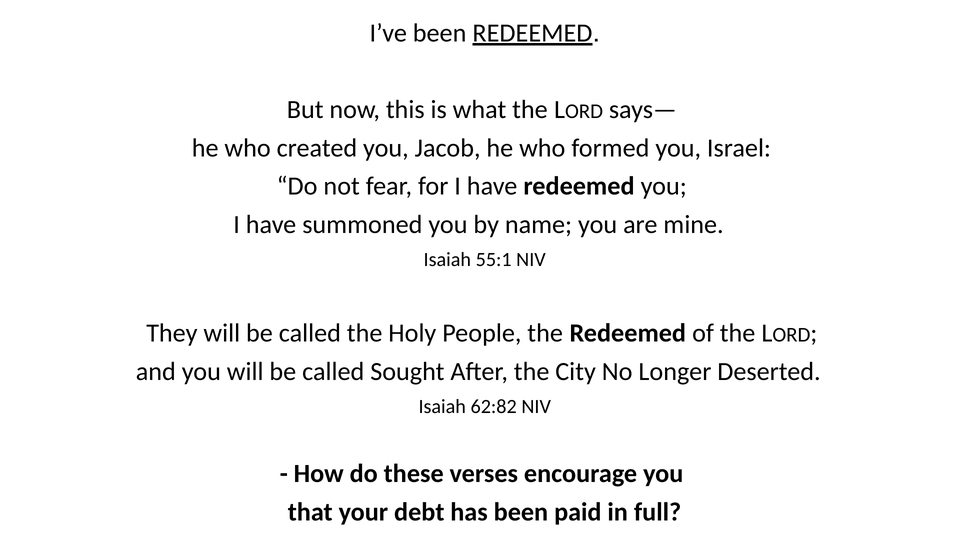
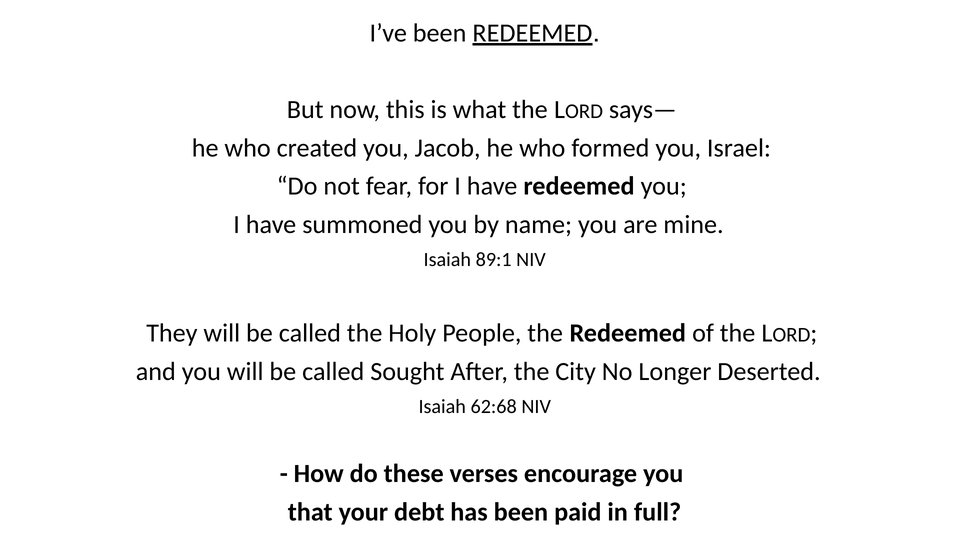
55:1: 55:1 -> 89:1
62:82: 62:82 -> 62:68
